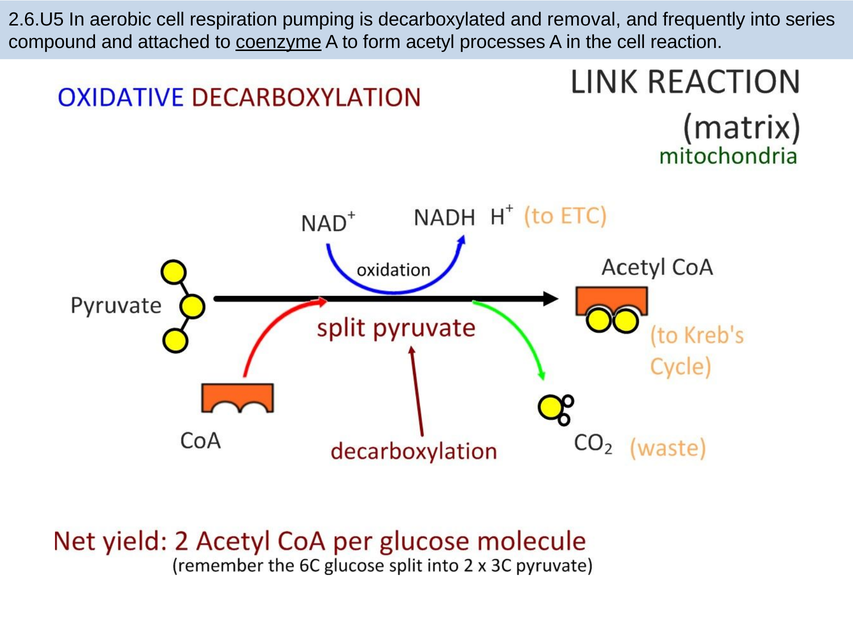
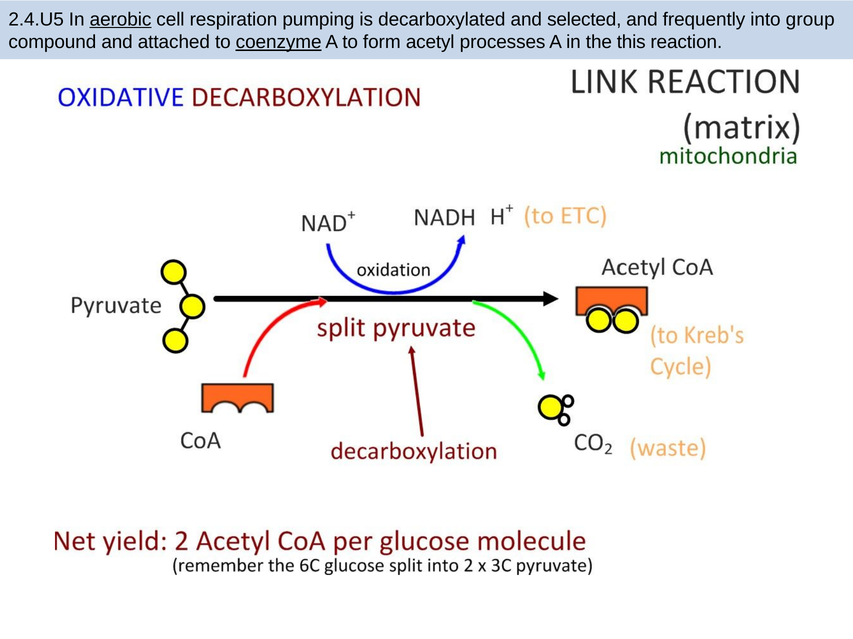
2.6.U5: 2.6.U5 -> 2.4.U5
aerobic underline: none -> present
removal: removal -> selected
series: series -> group
the cell: cell -> this
